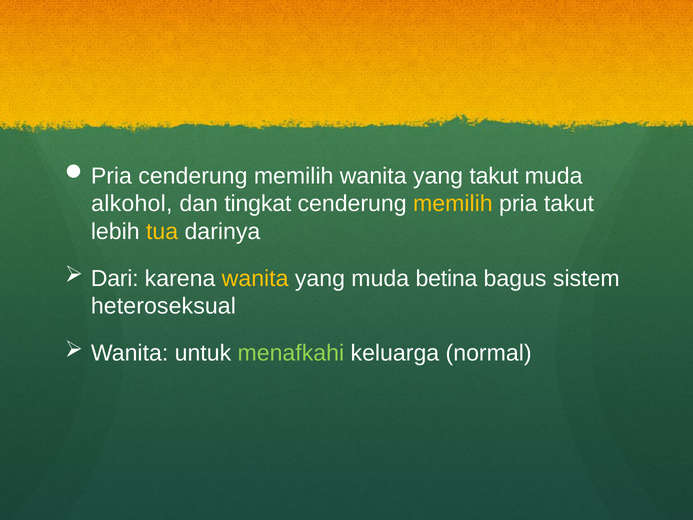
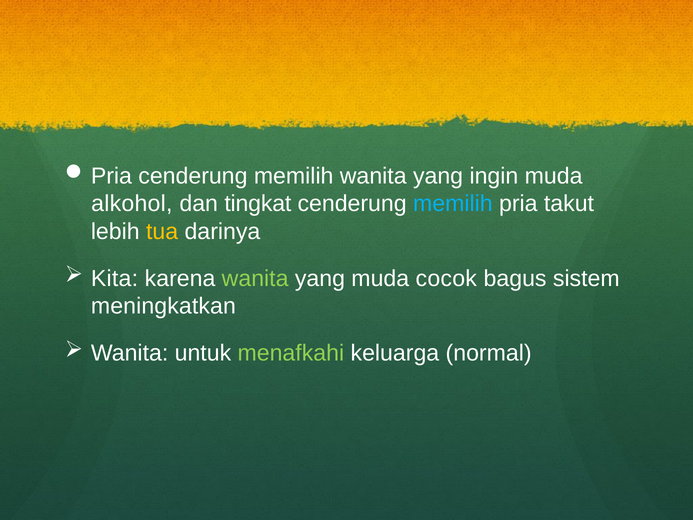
yang takut: takut -> ingin
memilih at (453, 204) colour: yellow -> light blue
Dari: Dari -> Kita
wanita at (255, 278) colour: yellow -> light green
betina: betina -> cocok
heteroseksual: heteroseksual -> meningkatkan
